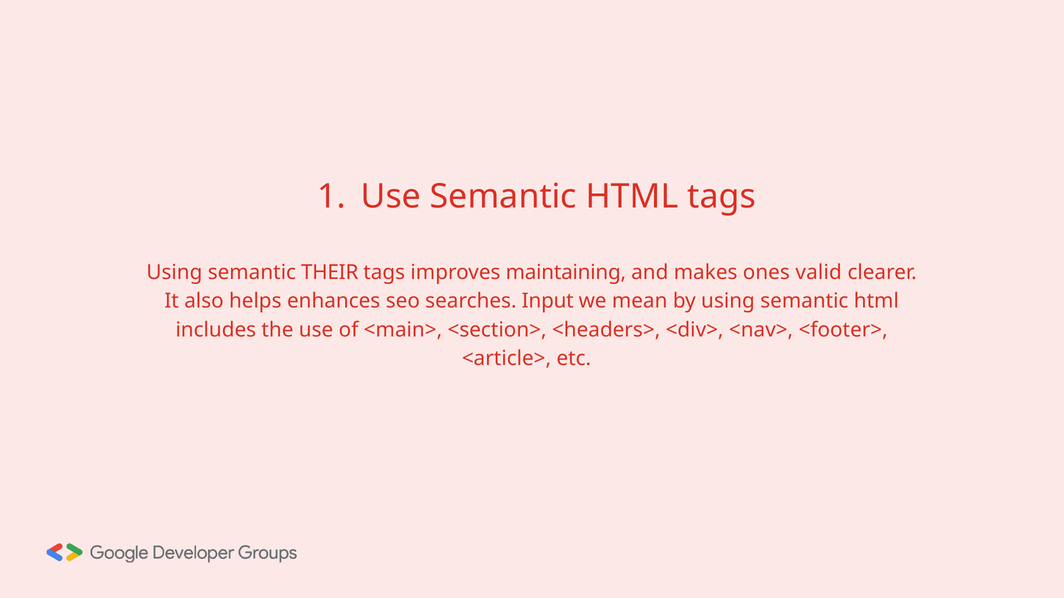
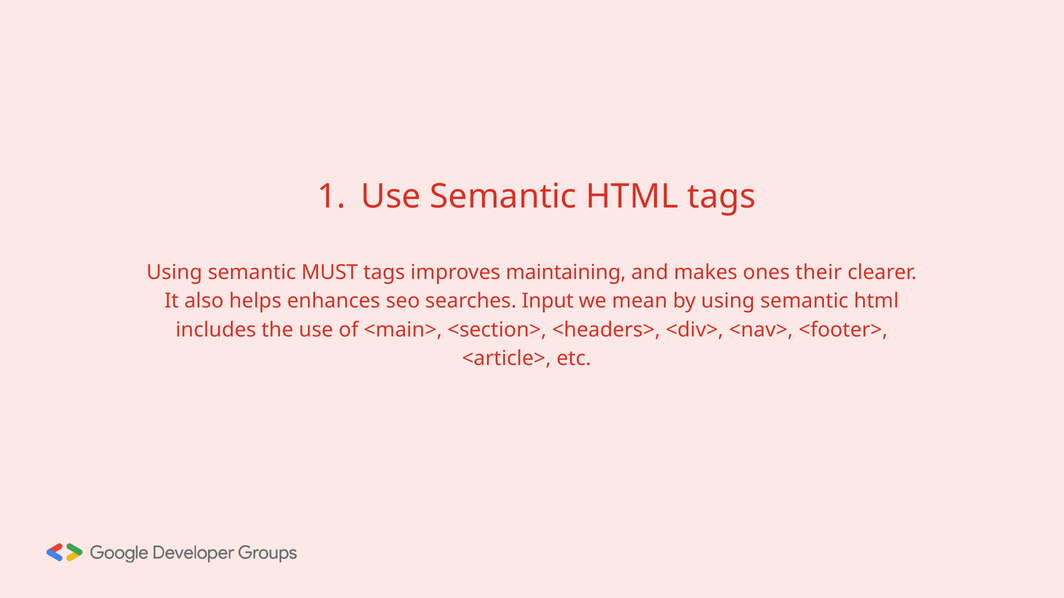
THEIR: THEIR -> MUST
valid: valid -> their
